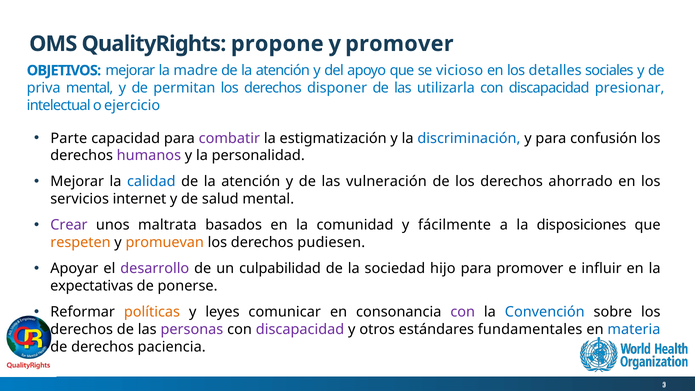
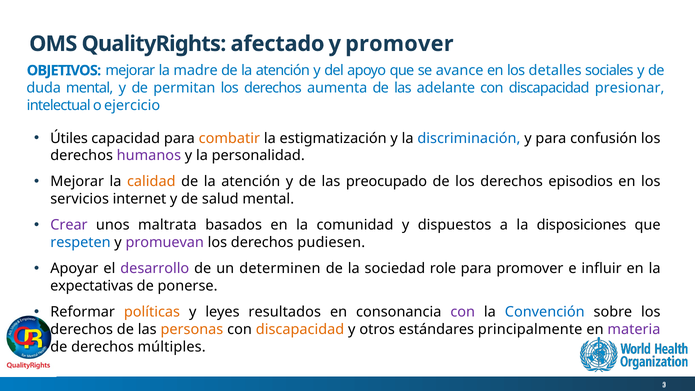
propone: propone -> afectado
vicioso: vicioso -> avance
priva: priva -> duda
disponer: disponer -> aumenta
utilizarla: utilizarla -> adelante
Parte: Parte -> Útiles
combatir colour: purple -> orange
calidad colour: blue -> orange
vulneración: vulneración -> preocupado
ahorrado: ahorrado -> episodios
fácilmente: fácilmente -> dispuestos
respeten colour: orange -> blue
promuevan colour: orange -> purple
culpabilidad: culpabilidad -> determinen
hijo: hijo -> role
comunicar: comunicar -> resultados
personas colour: purple -> orange
discapacidad at (300, 329) colour: purple -> orange
fundamentales: fundamentales -> principalmente
materia colour: blue -> purple
paciencia: paciencia -> múltiples
